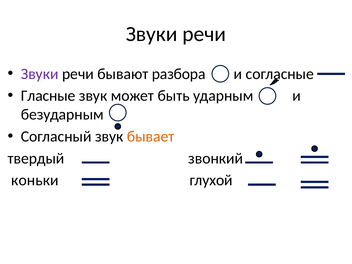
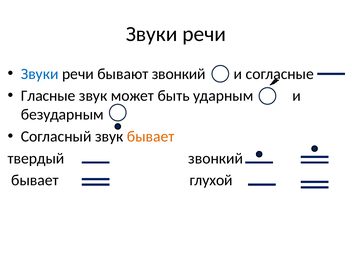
Звуки at (40, 74) colour: purple -> blue
бывают разбора: разбора -> звонкий
коньки at (35, 180): коньки -> бывает
